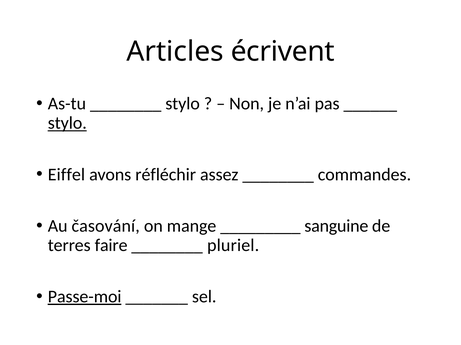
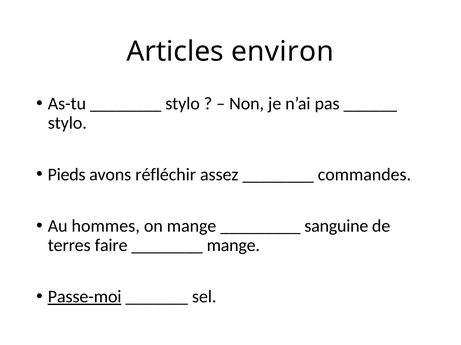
écrivent: écrivent -> environ
stylo at (67, 123) underline: present -> none
Eiffel: Eiffel -> Pieds
časování: časování -> hommes
pluriel at (233, 246): pluriel -> mange
